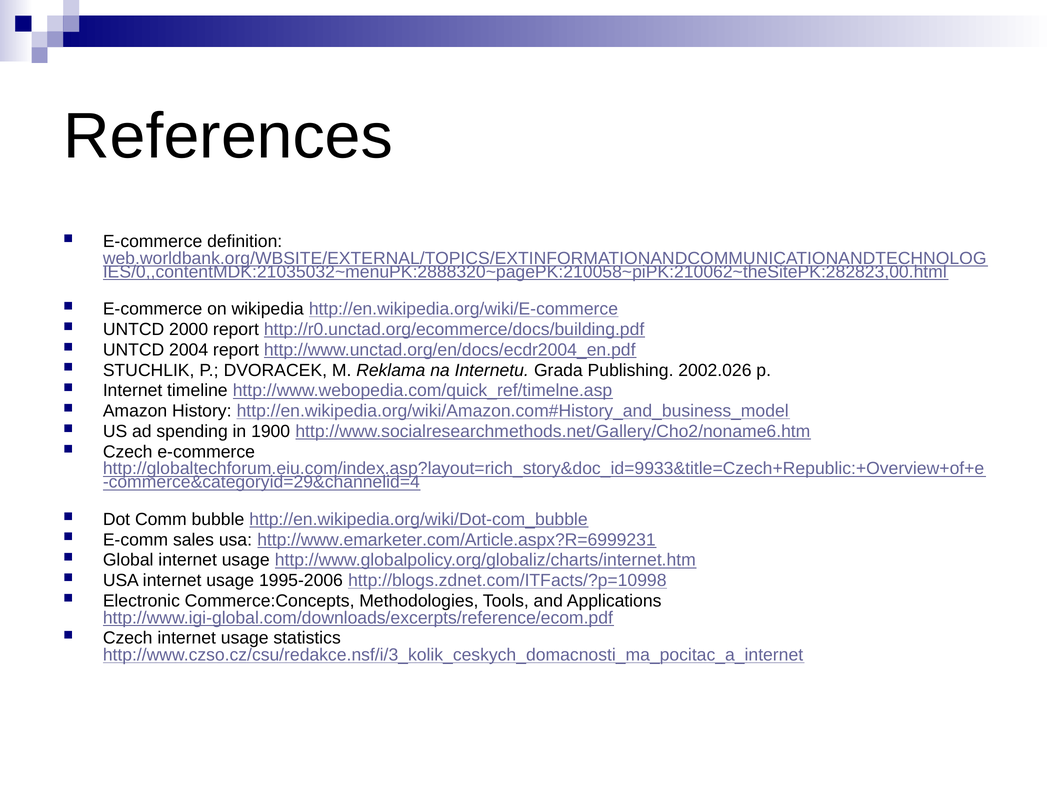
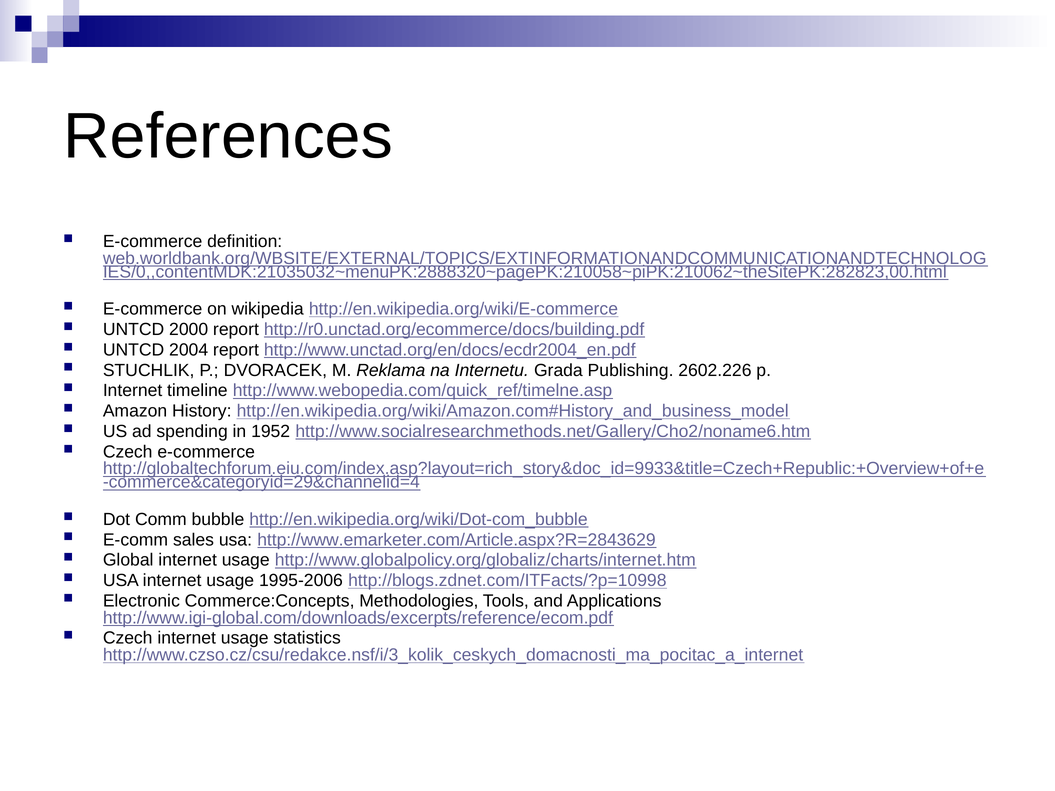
2002.026: 2002.026 -> 2602.226
1900: 1900 -> 1952
http://www.emarketer.com/Article.aspx?R=6999231: http://www.emarketer.com/Article.aspx?R=6999231 -> http://www.emarketer.com/Article.aspx?R=2843629
